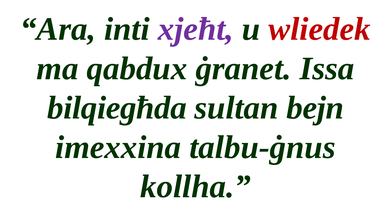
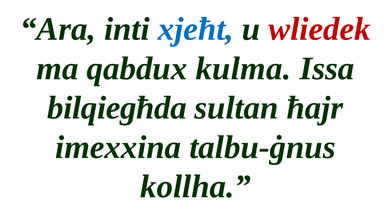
xjeħt colour: purple -> blue
ġranet: ġranet -> kulma
bejn: bejn -> ħajr
